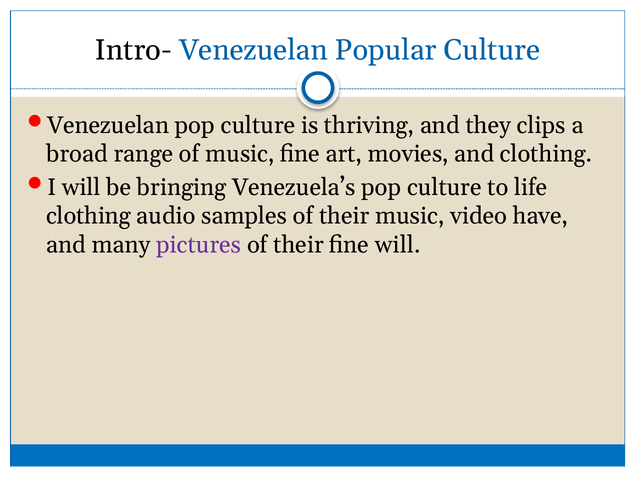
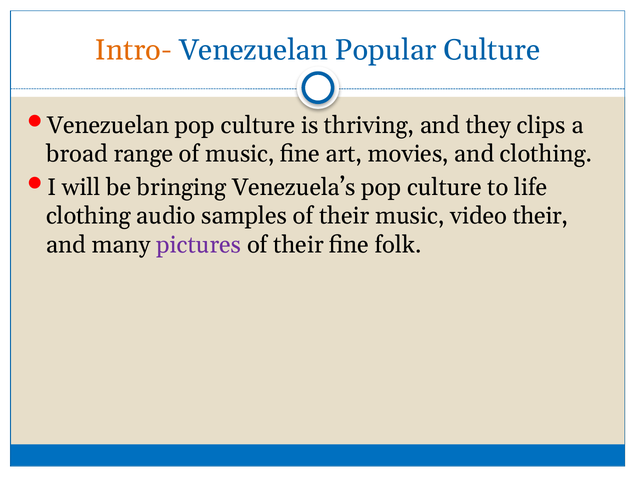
Intro- colour: black -> orange
video have: have -> their
fine will: will -> folk
